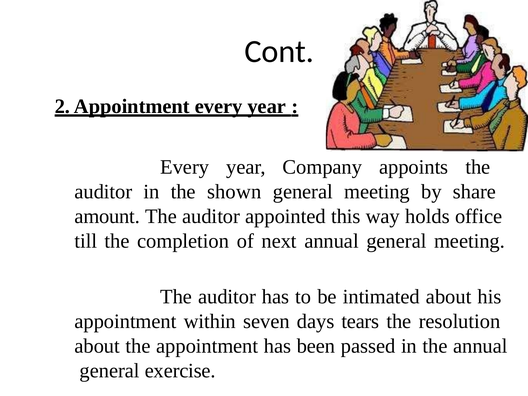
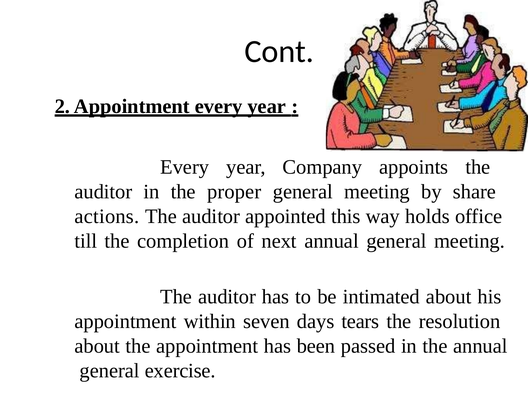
shown: shown -> proper
amount: amount -> actions
